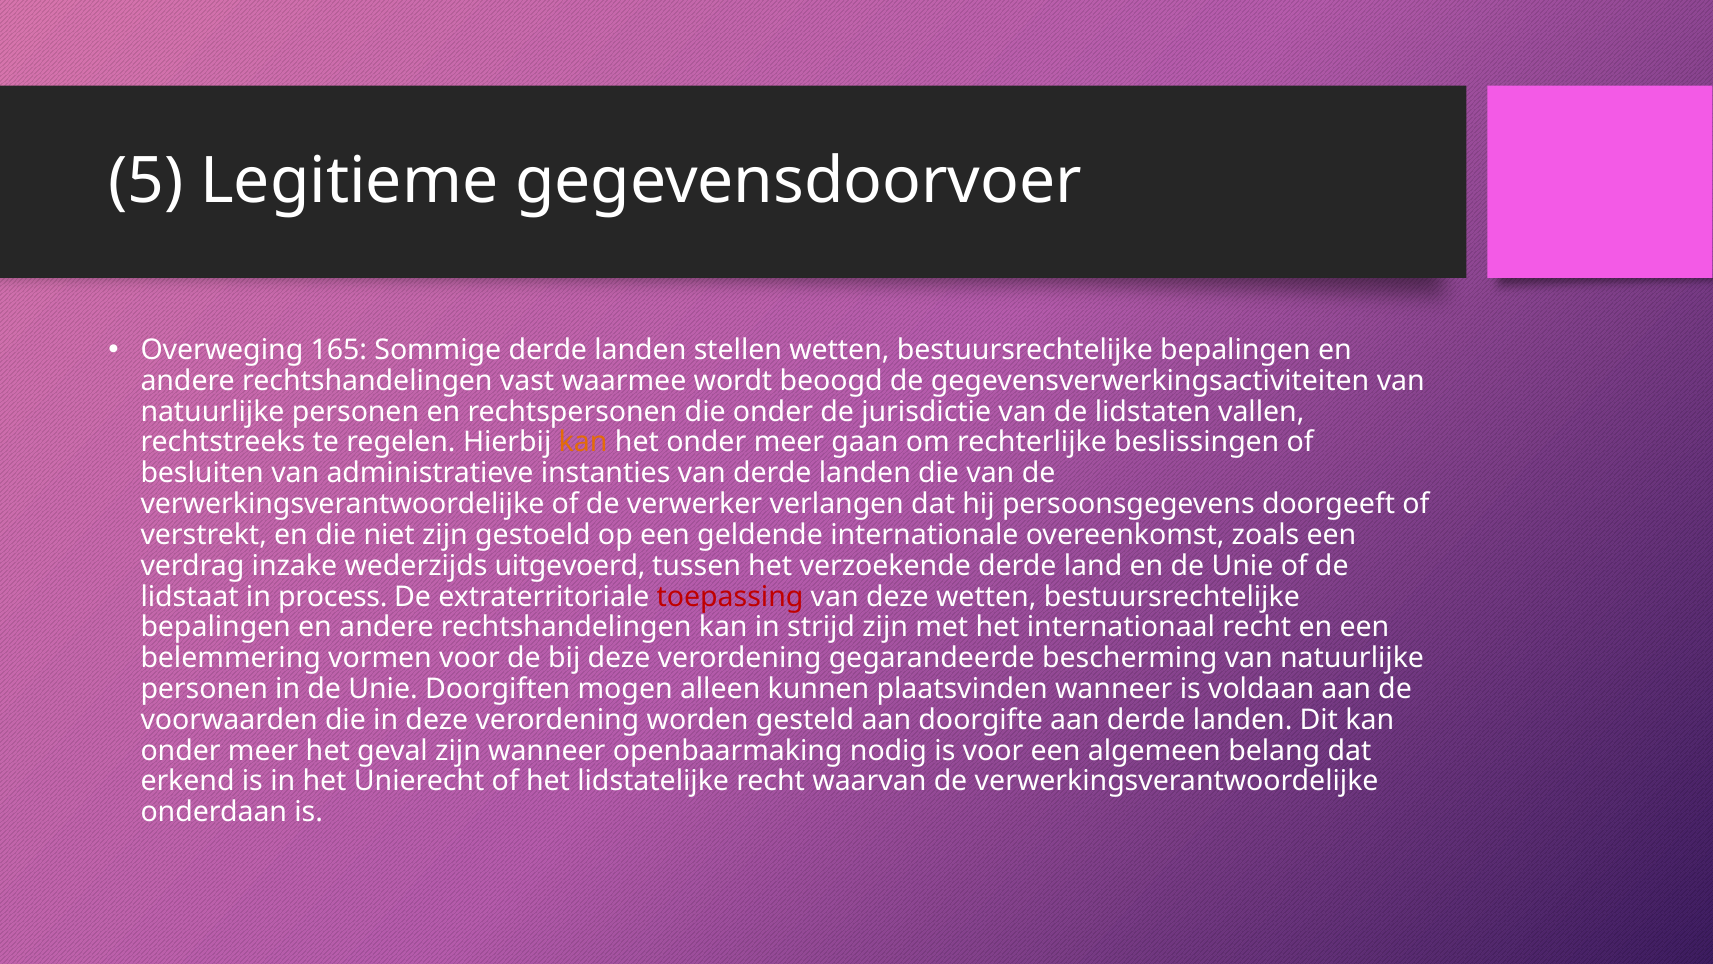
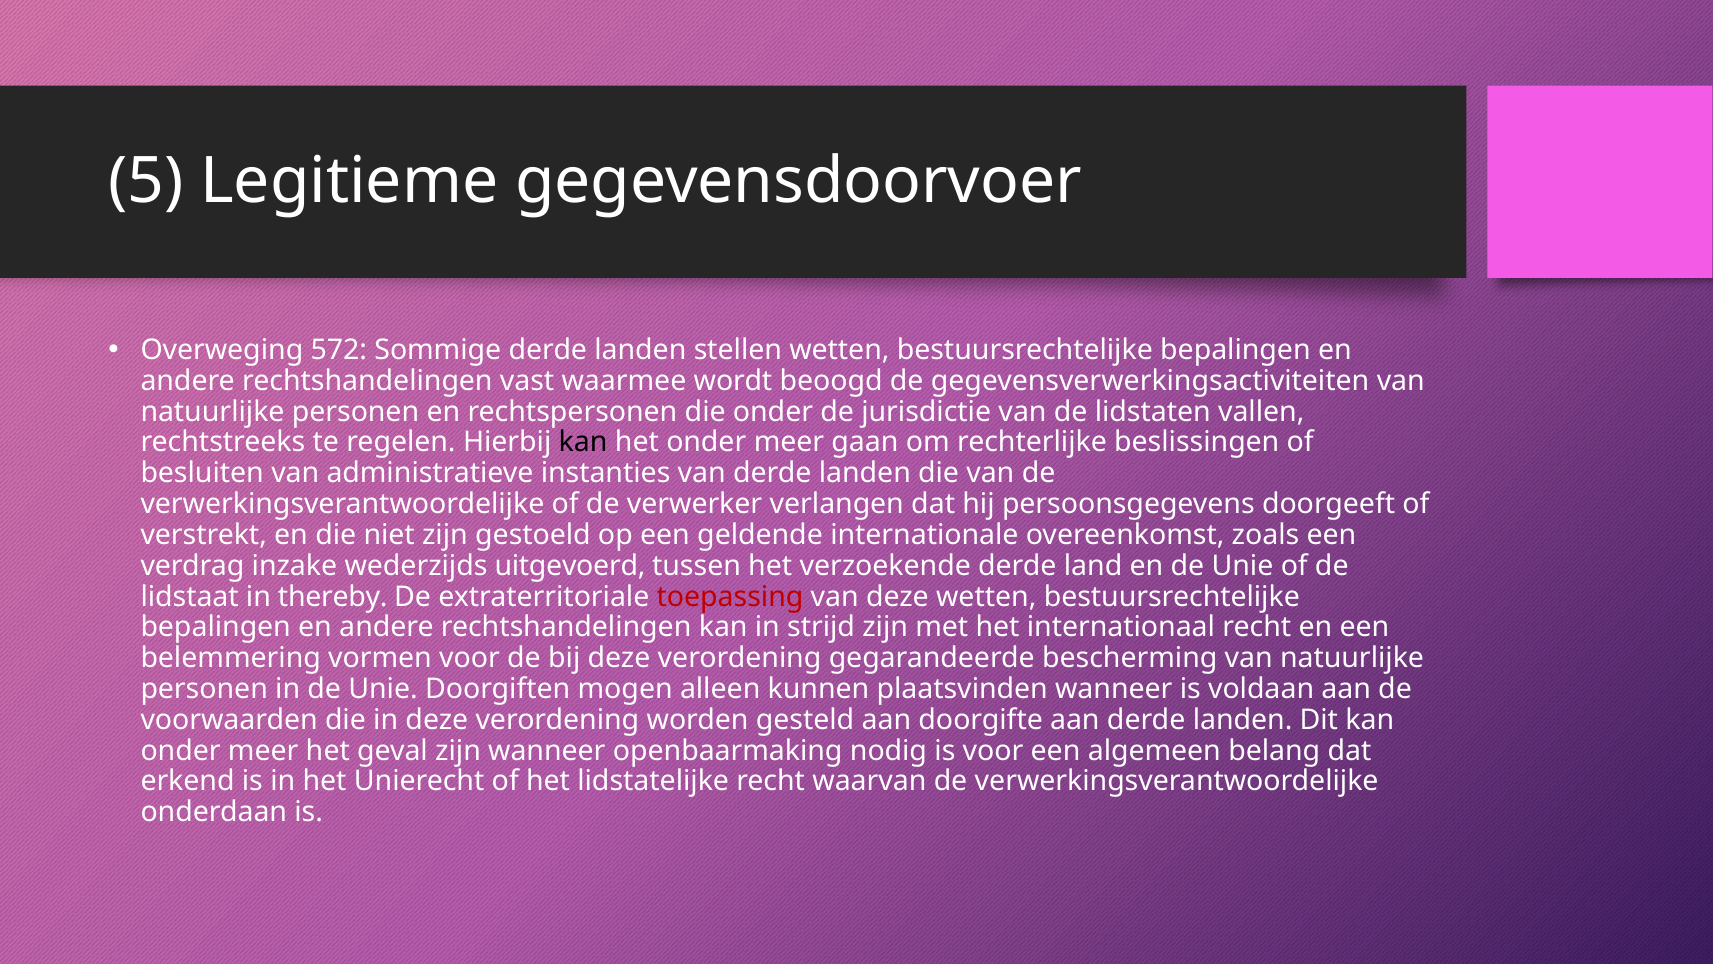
165: 165 -> 572
kan at (583, 442) colour: orange -> black
process: process -> thereby
